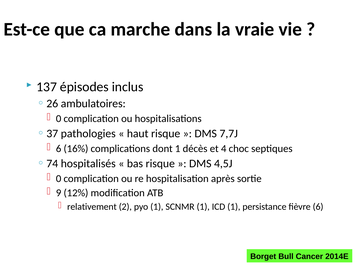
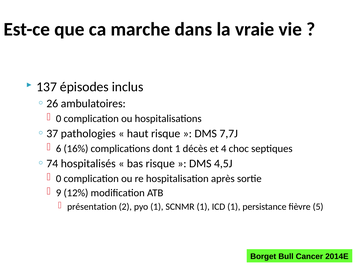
relativement: relativement -> présentation
fièvre 6: 6 -> 5
